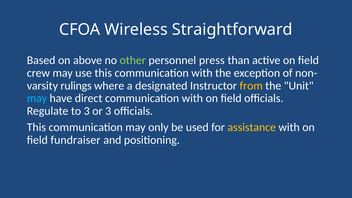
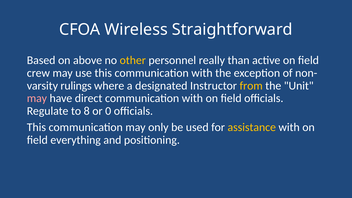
other colour: light green -> yellow
press: press -> really
may at (37, 98) colour: light blue -> pink
to 3: 3 -> 8
or 3: 3 -> 0
fundraiser: fundraiser -> everything
